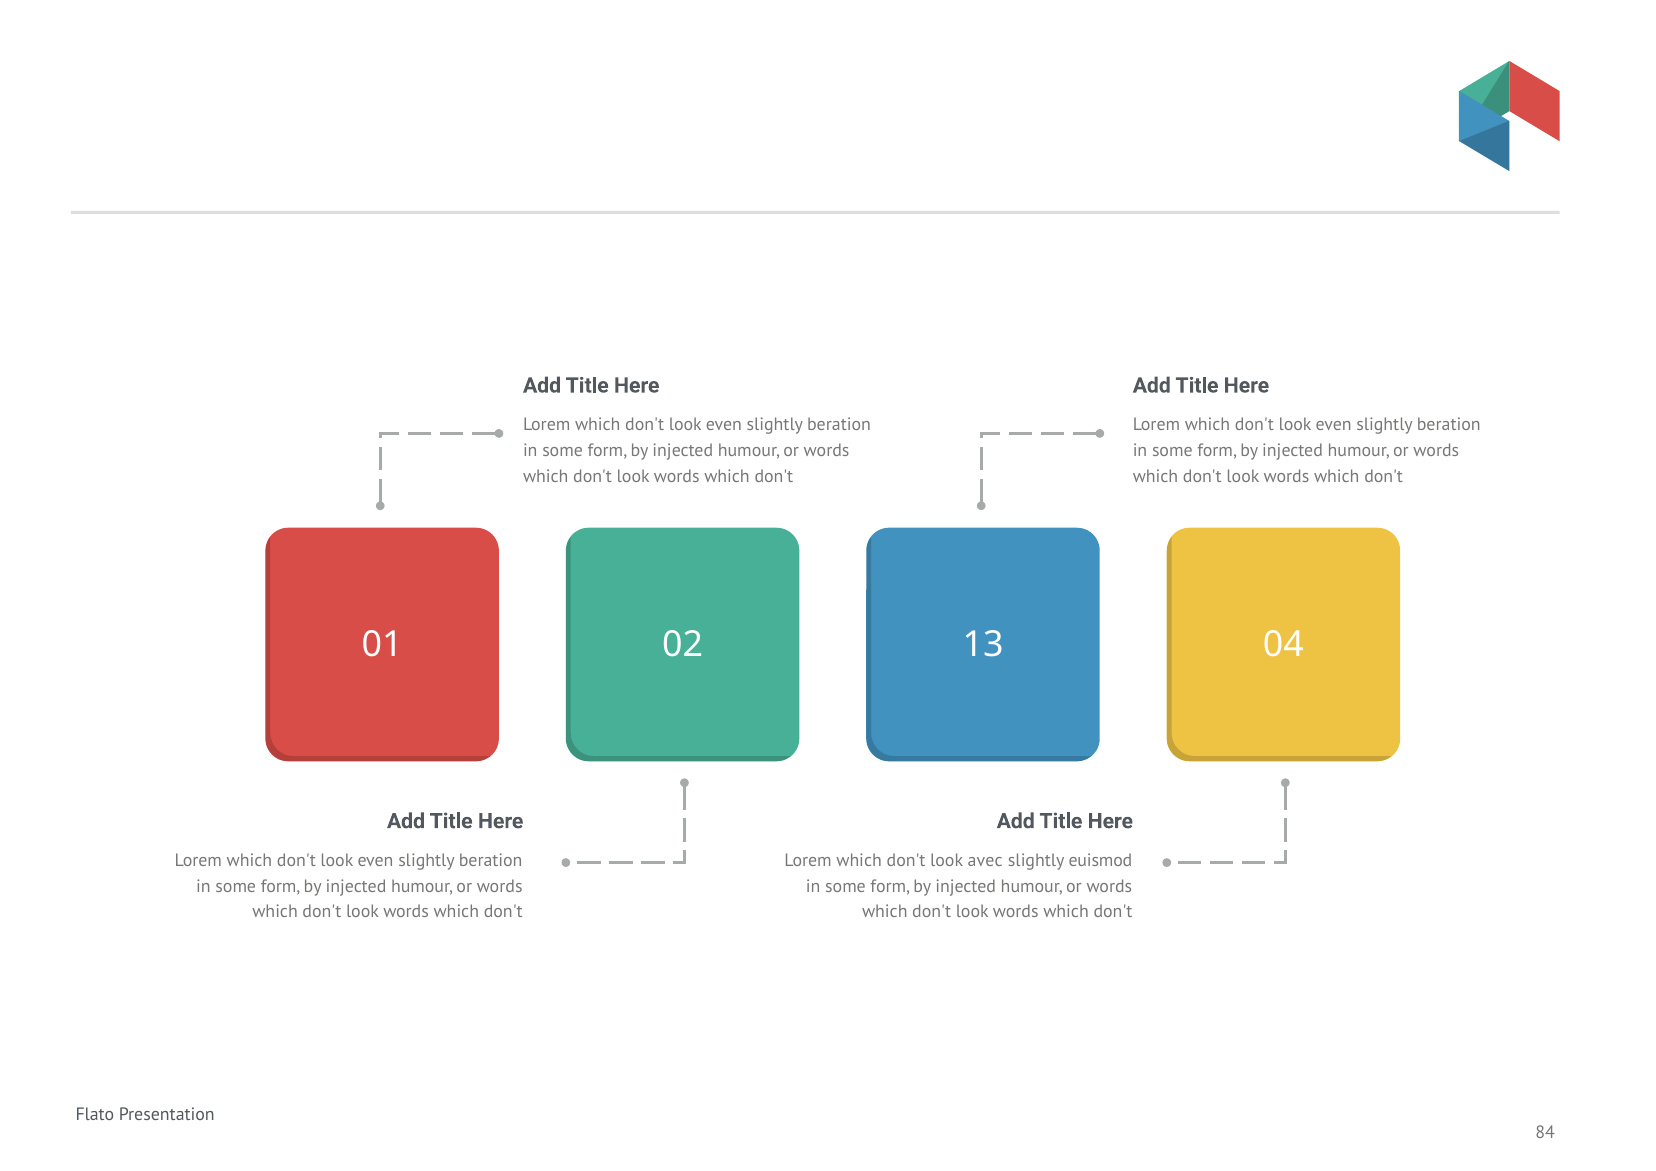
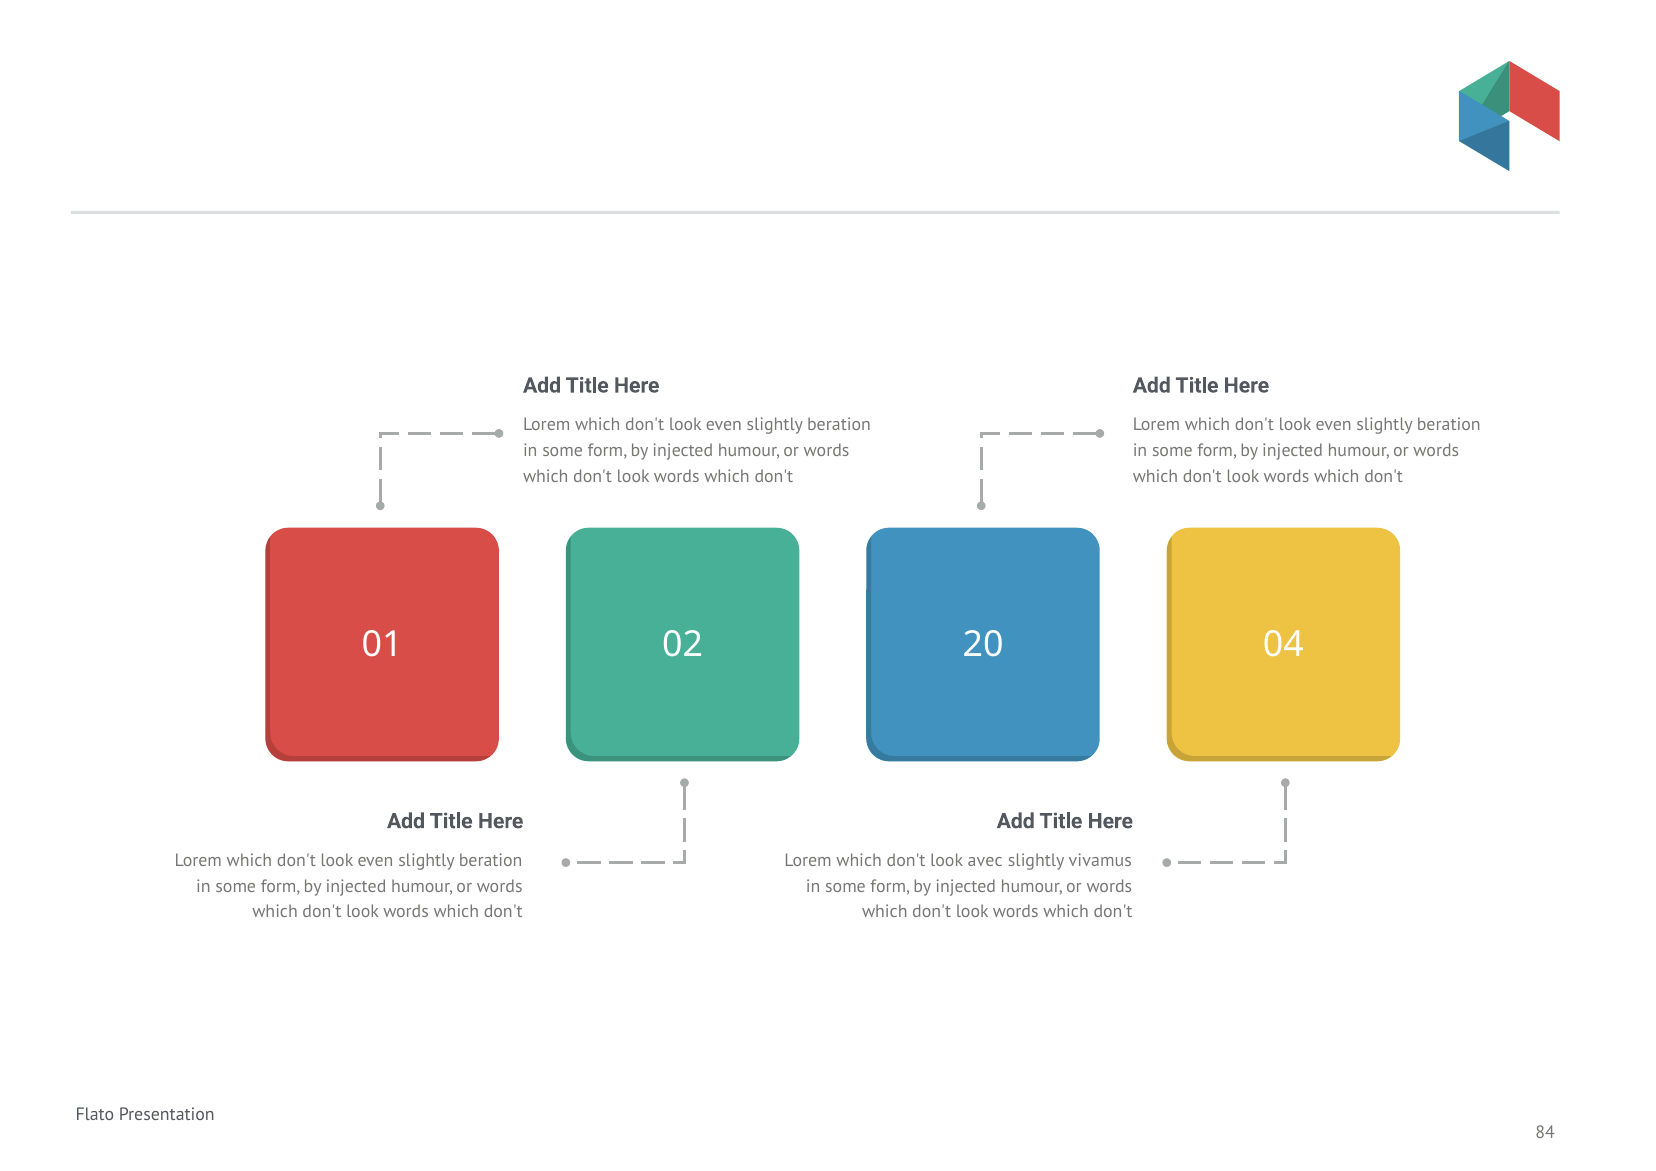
13: 13 -> 20
euismod: euismod -> vivamus
